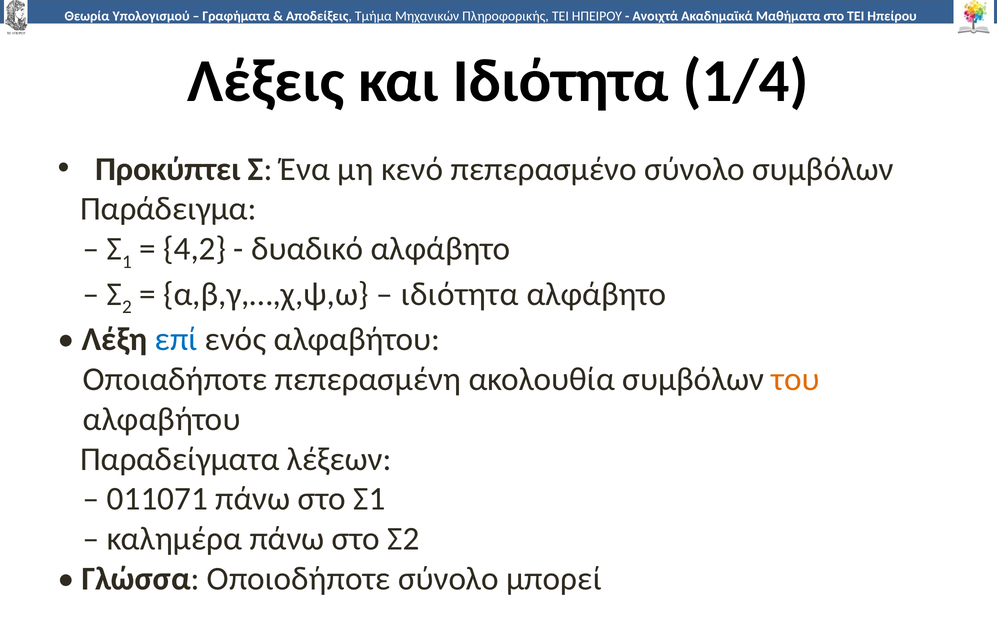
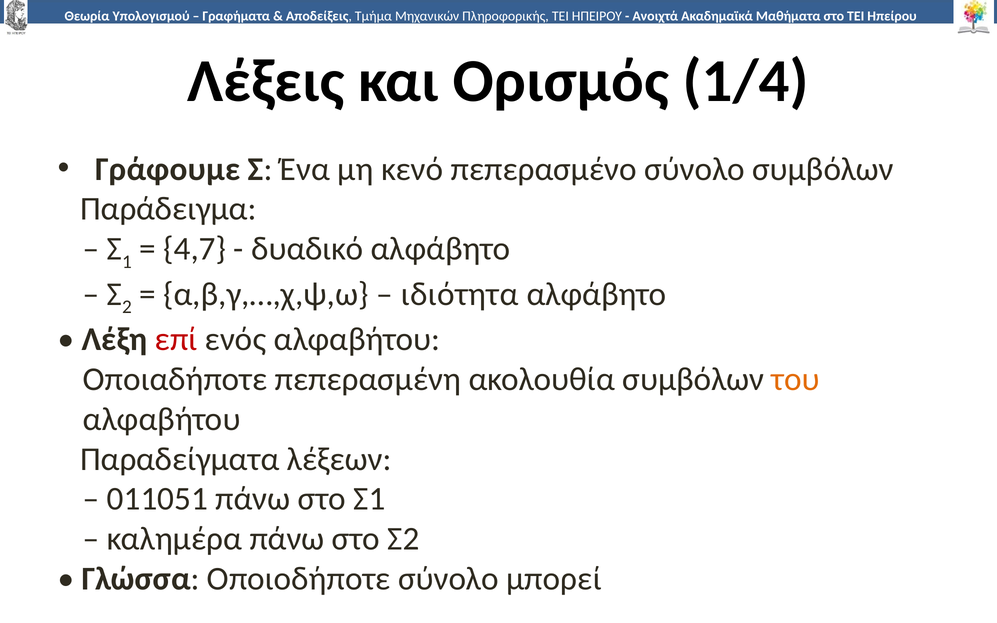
και Ιδιότητα: Ιδιότητα -> Ορισμός
Προκύπτει: Προκύπτει -> Γράφουμε
4,2: 4,2 -> 4,7
επί colour: blue -> red
011071: 011071 -> 011051
